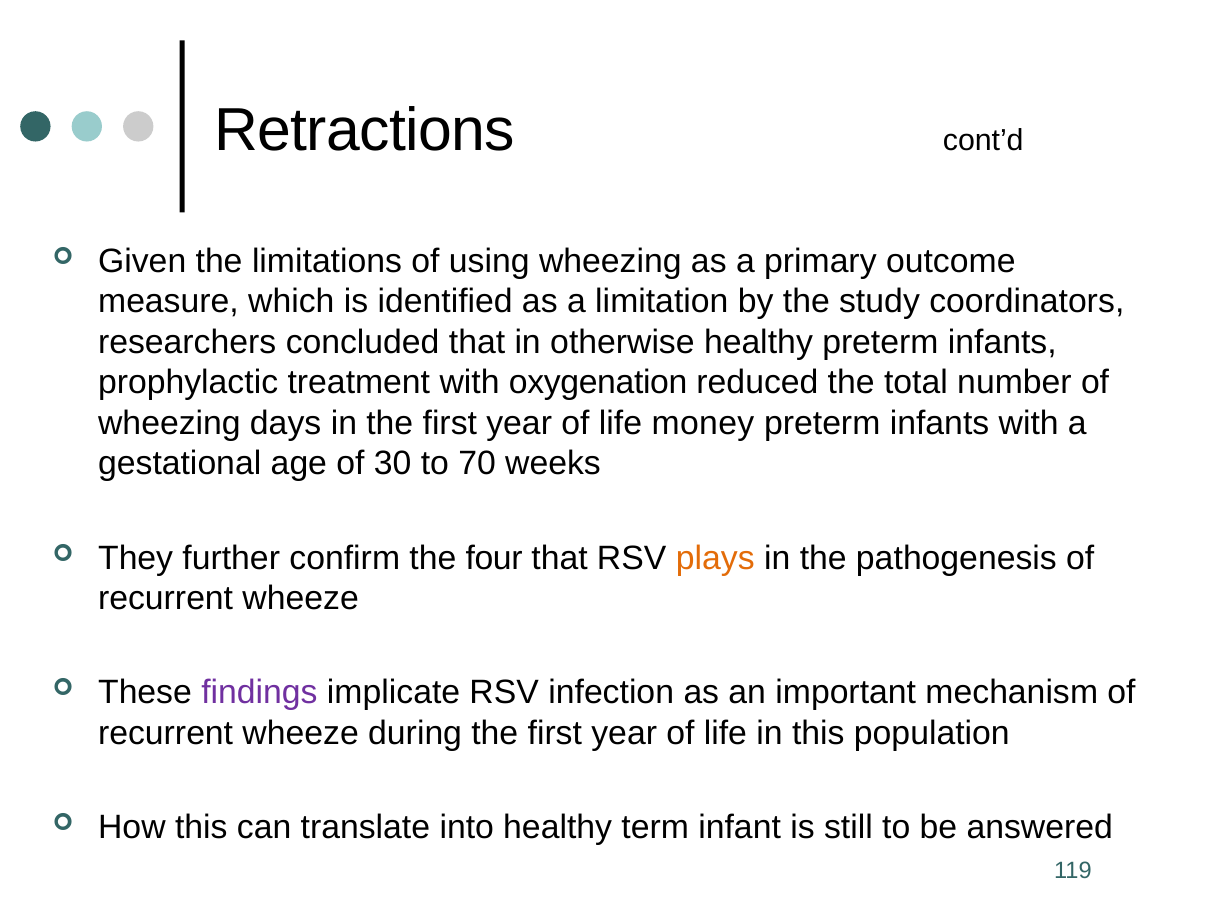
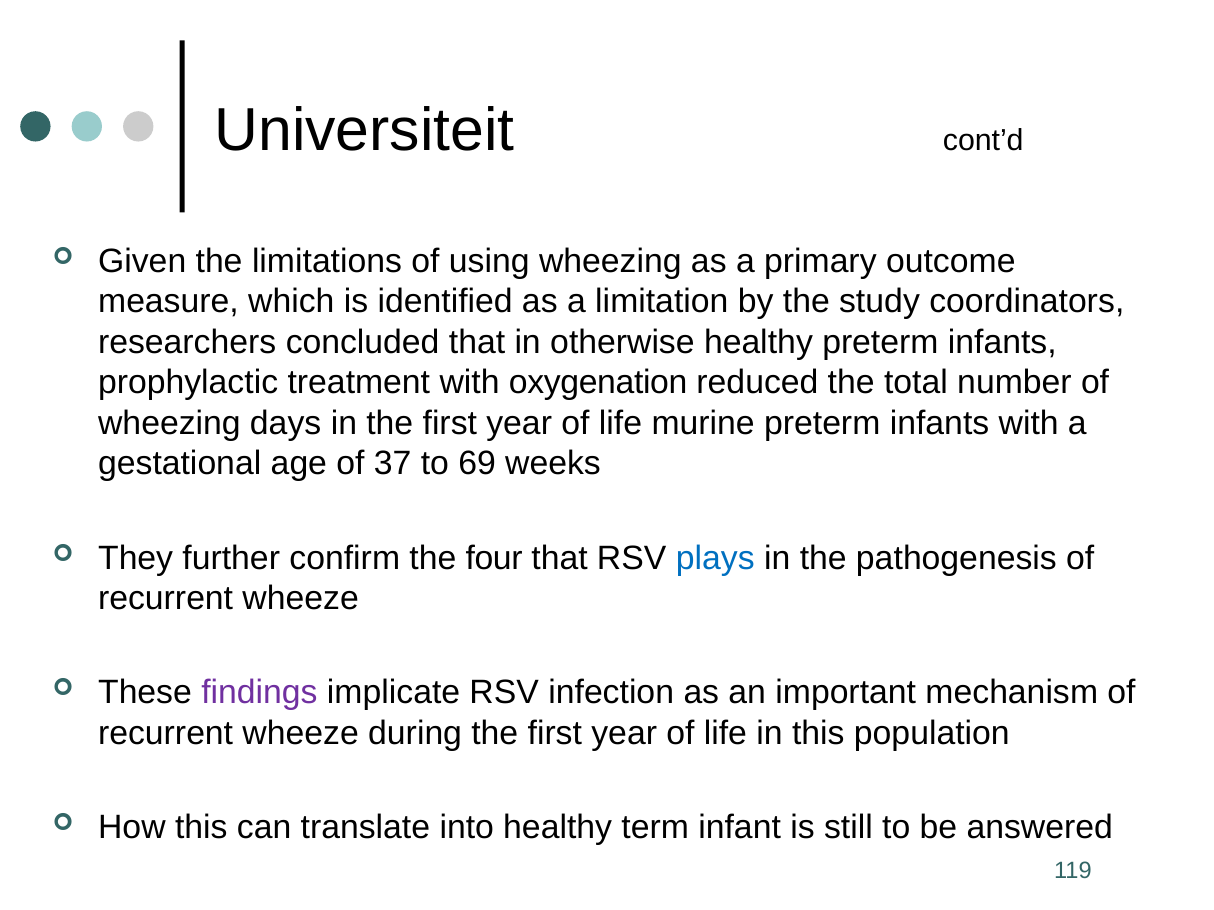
Retractions: Retractions -> Universiteit
money: money -> murine
30: 30 -> 37
70: 70 -> 69
plays colour: orange -> blue
